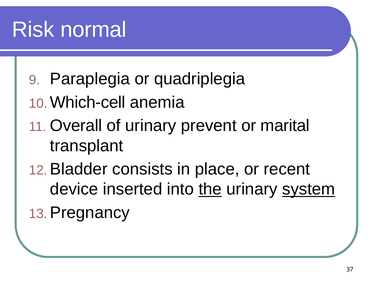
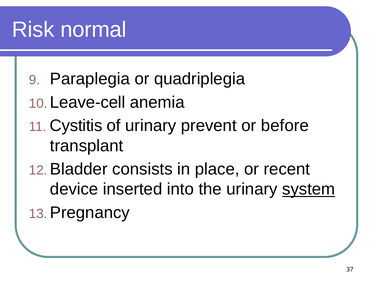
Which-cell: Which-cell -> Leave-cell
Overall: Overall -> Cystitis
marital: marital -> before
the underline: present -> none
